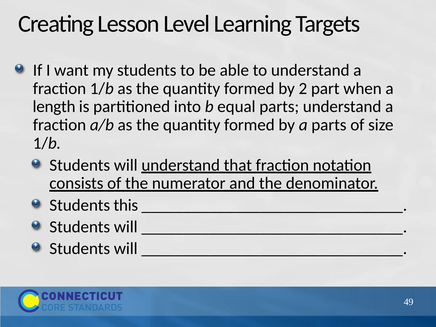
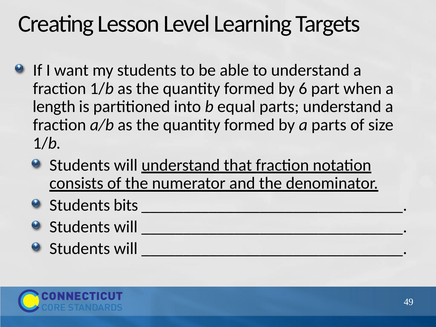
2: 2 -> 6
this: this -> bits
